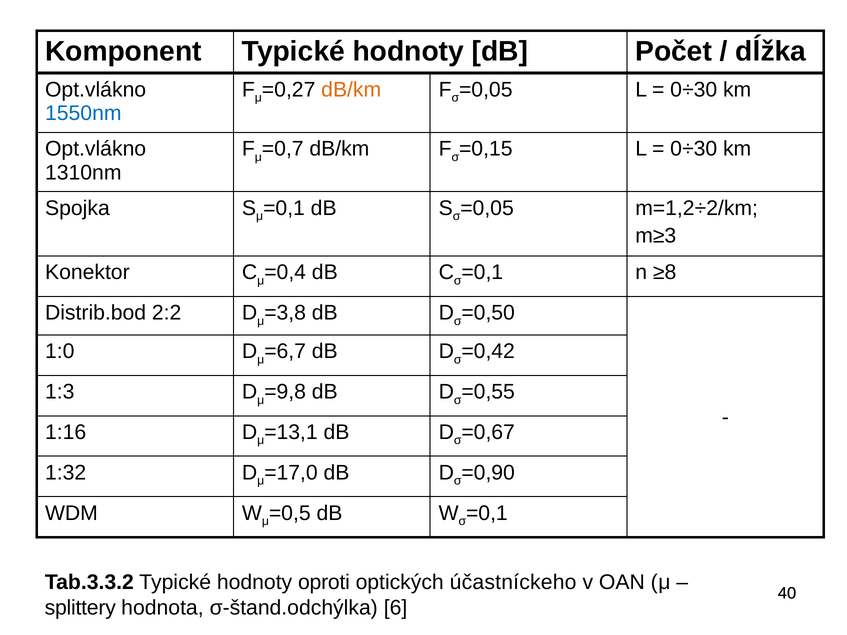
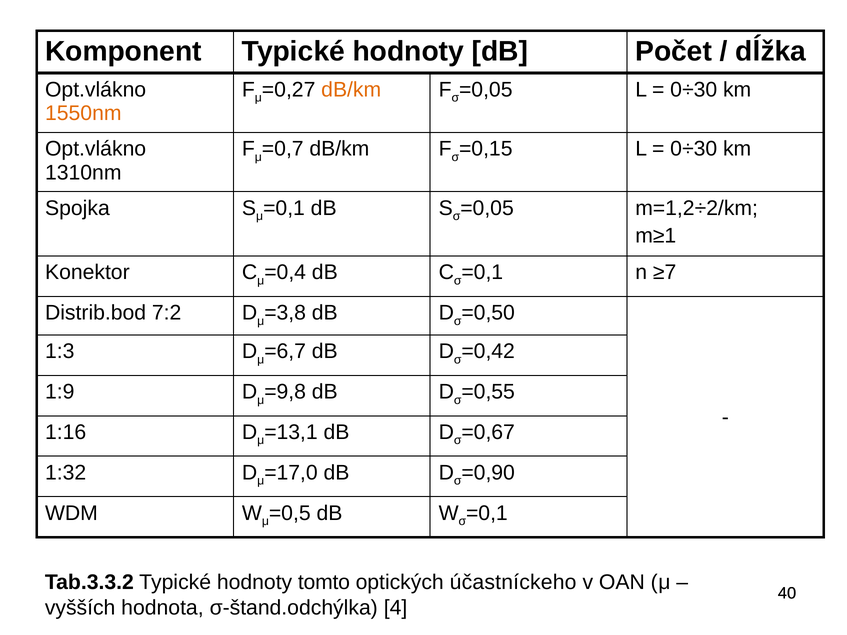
1550nm colour: blue -> orange
m≥3: m≥3 -> m≥1
≥8: ≥8 -> ≥7
2:2: 2:2 -> 7:2
1:0: 1:0 -> 1:3
1:3: 1:3 -> 1:9
oproti: oproti -> tomto
splittery: splittery -> vyšších
6: 6 -> 4
